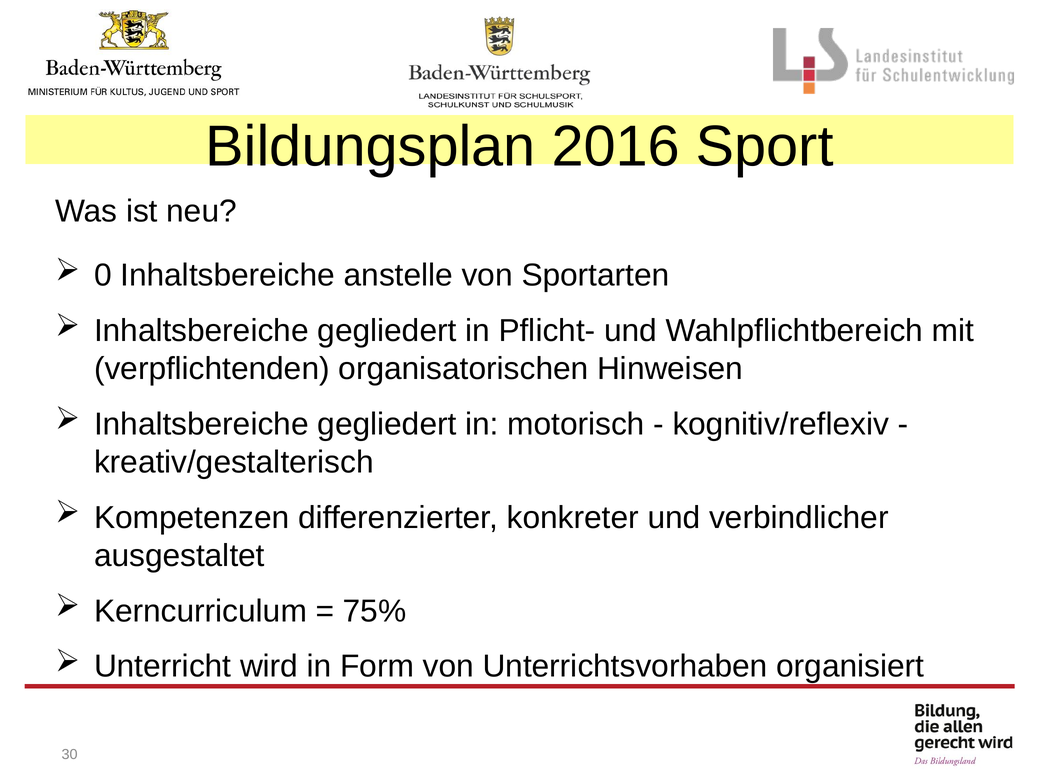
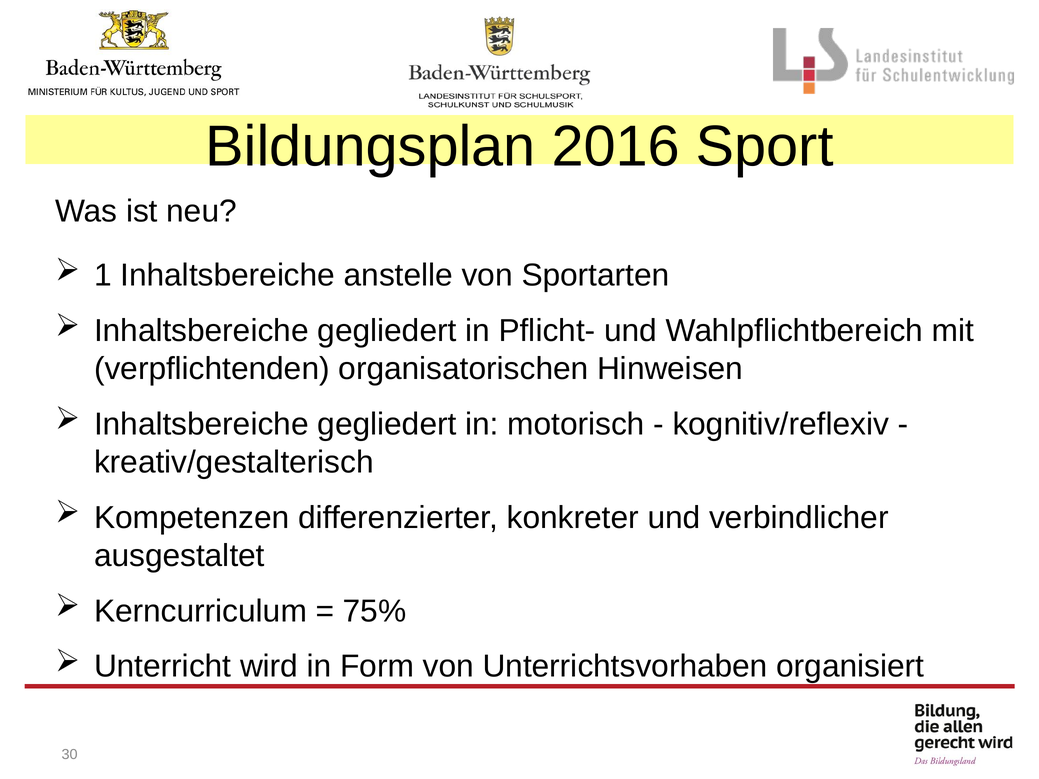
0: 0 -> 1
